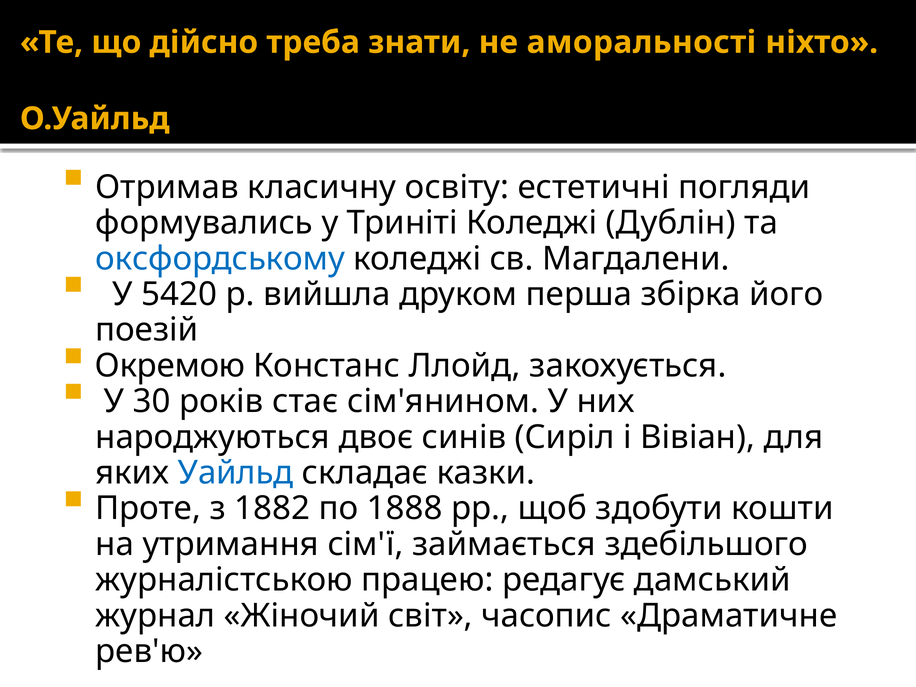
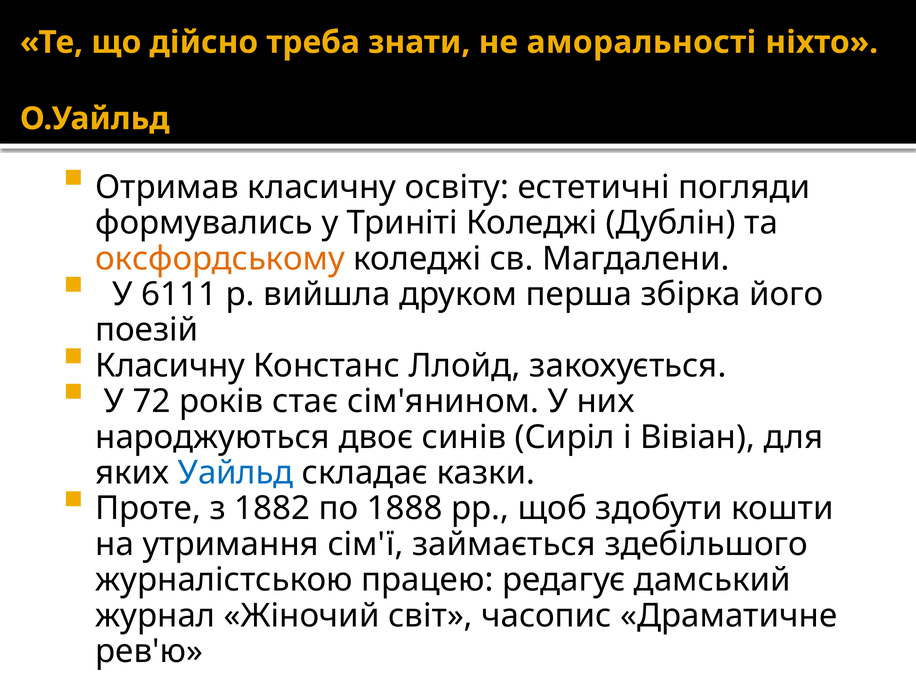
оксфордському colour: blue -> orange
5420: 5420 -> 6111
Окремою at (170, 366): Окремою -> Класичну
30: 30 -> 72
